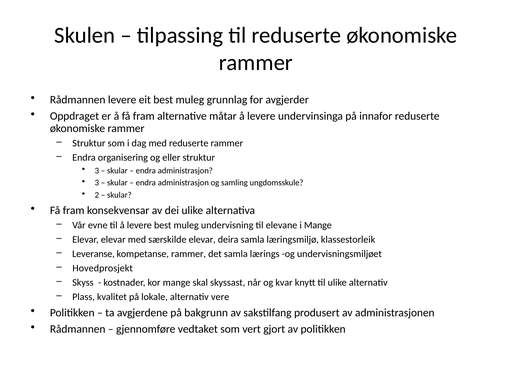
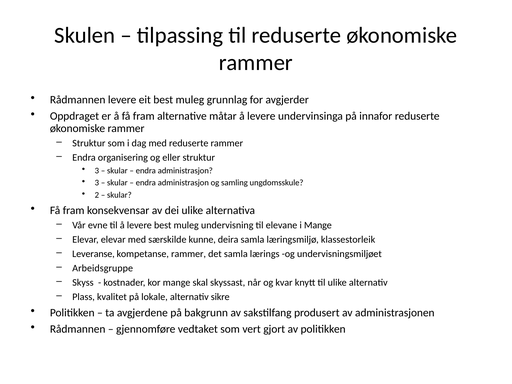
særskilde elevar: elevar -> kunne
Hovedprosjekt: Hovedprosjekt -> Arbeidsgruppe
vere: vere -> sikre
